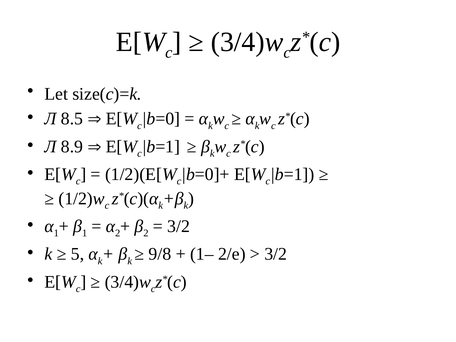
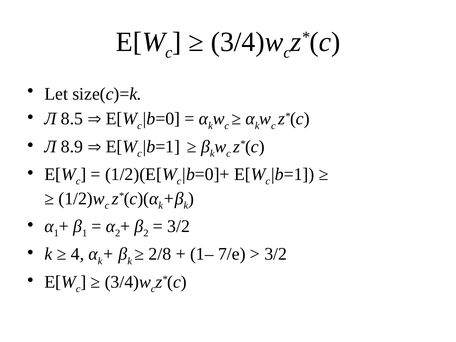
5: 5 -> 4
9/8: 9/8 -> 2/8
2/e: 2/e -> 7/e
